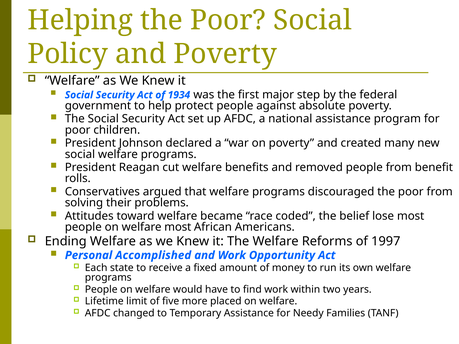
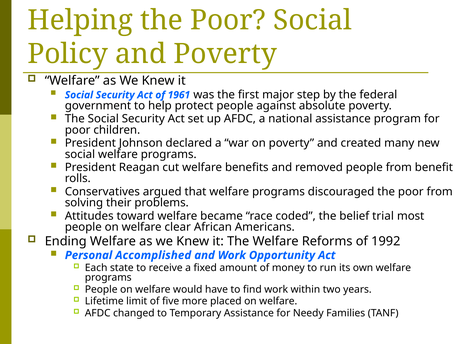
1934: 1934 -> 1961
lose: lose -> trial
welfare most: most -> clear
1997: 1997 -> 1992
